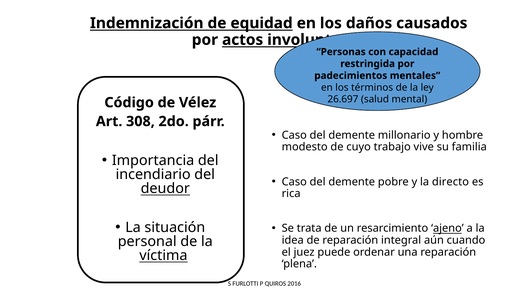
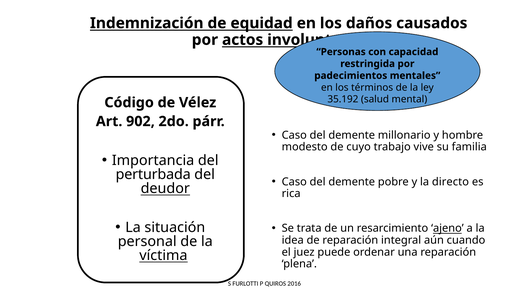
26.697: 26.697 -> 35.192
308: 308 -> 902
incendiario: incendiario -> perturbada
